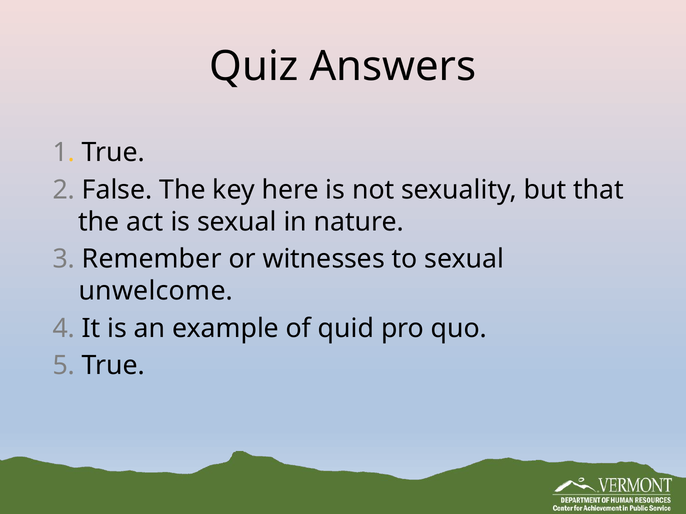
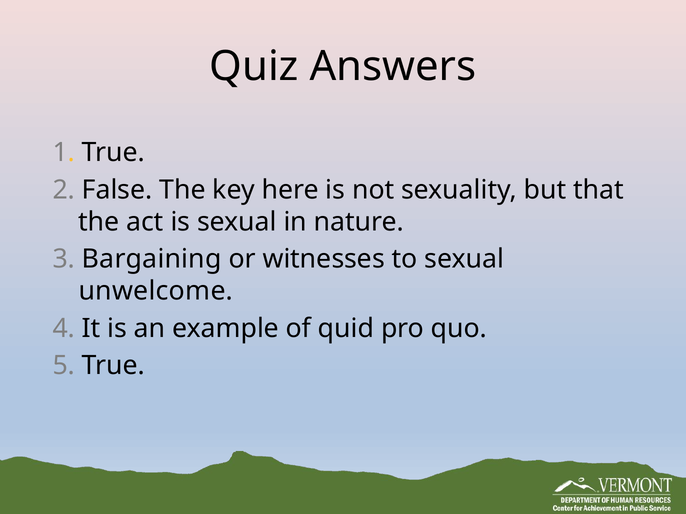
Remember: Remember -> Bargaining
